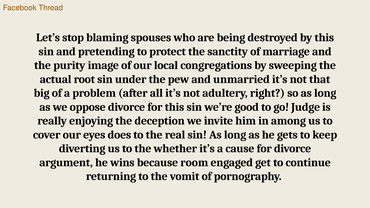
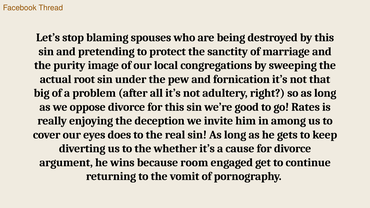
unmarried: unmarried -> fornication
Judge: Judge -> Rates
